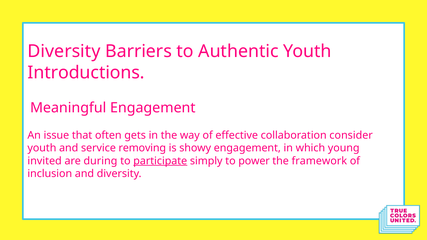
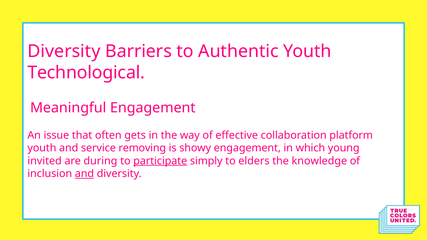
Introductions: Introductions -> Technological
consider: consider -> platform
power: power -> elders
framework: framework -> knowledge
and at (84, 174) underline: none -> present
